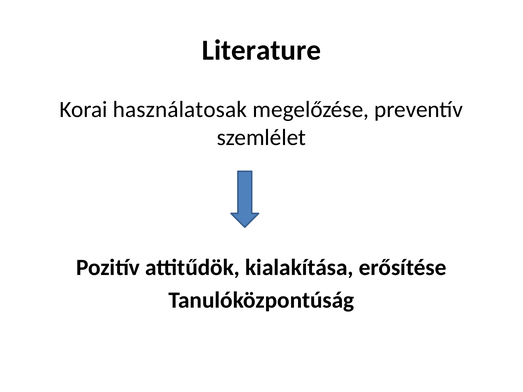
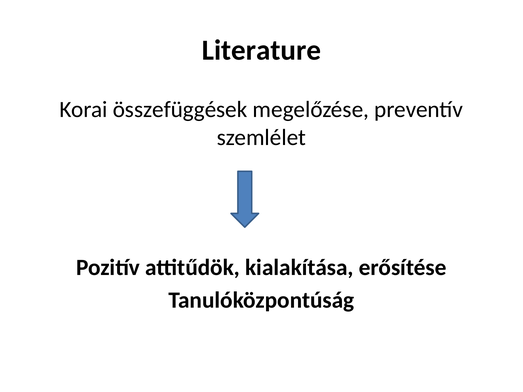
használatosak: használatosak -> összefüggések
